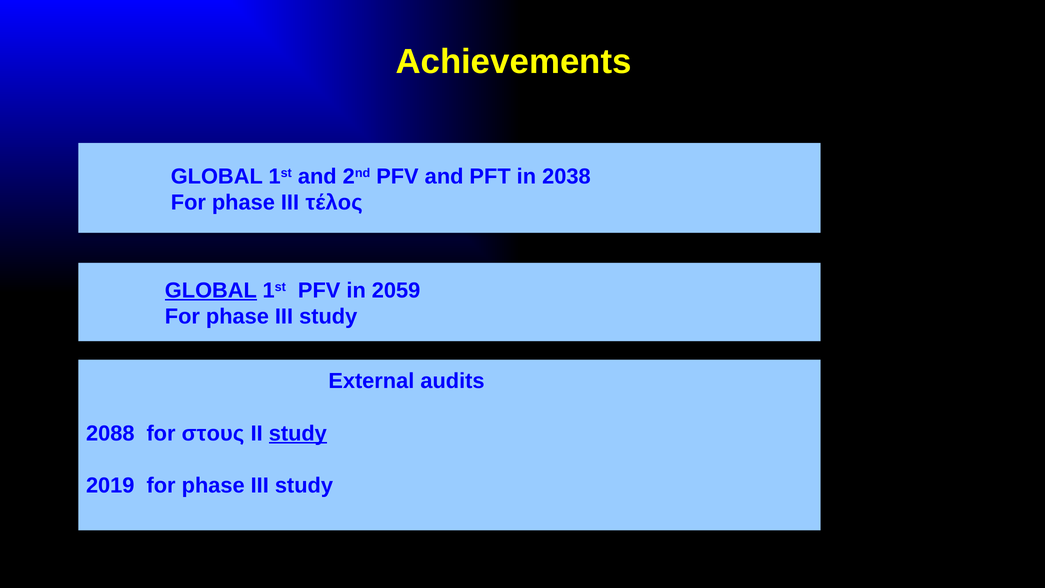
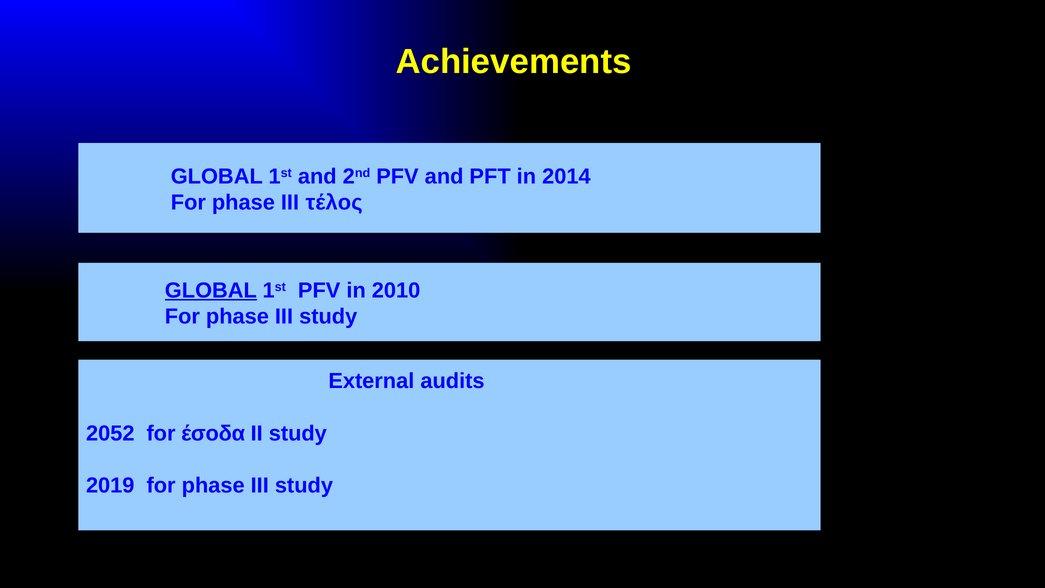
2038: 2038 -> 2014
2059: 2059 -> 2010
2088: 2088 -> 2052
στους: στους -> έσοδα
study at (298, 433) underline: present -> none
